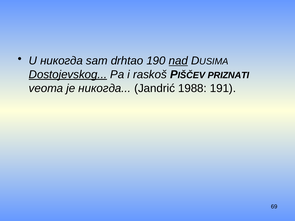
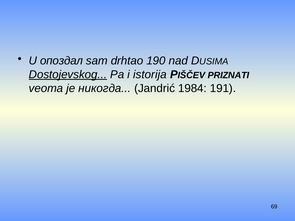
U никогда: никогда -> опоздал
nad underline: present -> none
raskoš: raskoš -> istorija
1988: 1988 -> 1984
